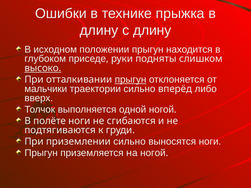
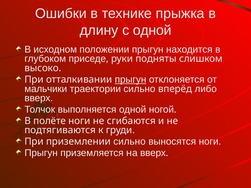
с длину: длину -> одной
высоко underline: present -> none
ногой at (153, 153): ногой -> вверх
